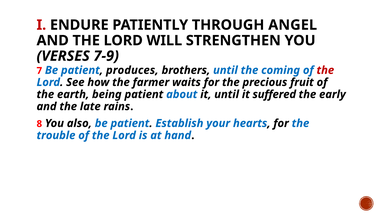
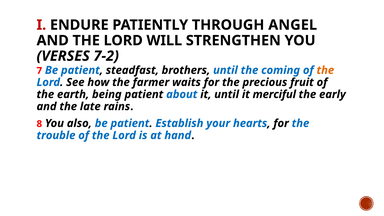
7-9: 7-9 -> 7-2
produces: produces -> steadfast
the at (325, 70) colour: red -> orange
suffered: suffered -> merciful
